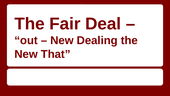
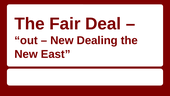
That: That -> East
